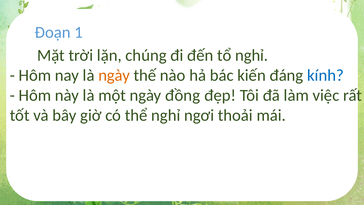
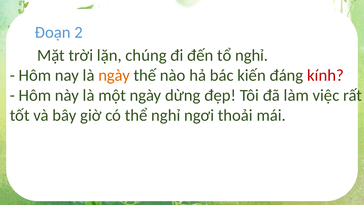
1: 1 -> 2
kính colour: blue -> red
đồng: đồng -> dừng
